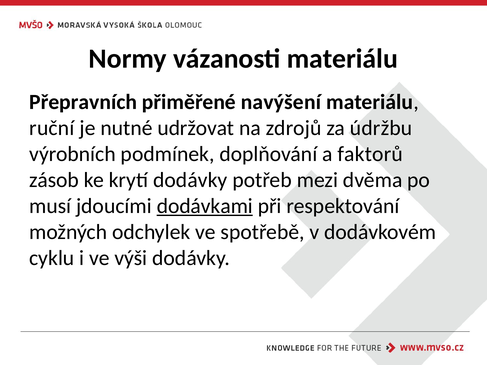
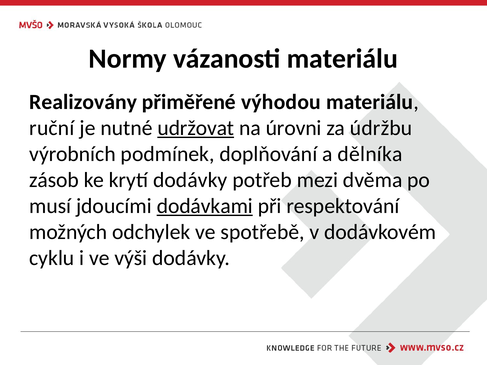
Přepravních: Přepravních -> Realizovány
navýšení: navýšení -> výhodou
udržovat underline: none -> present
zdrojů: zdrojů -> úrovni
faktorů: faktorů -> dělníka
